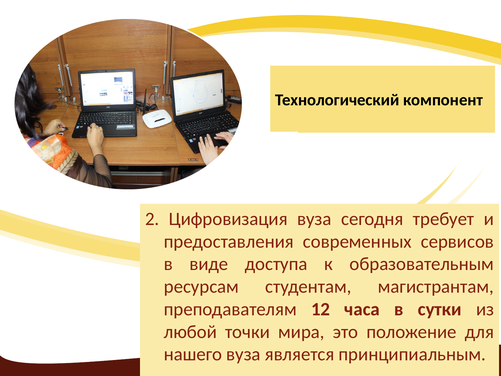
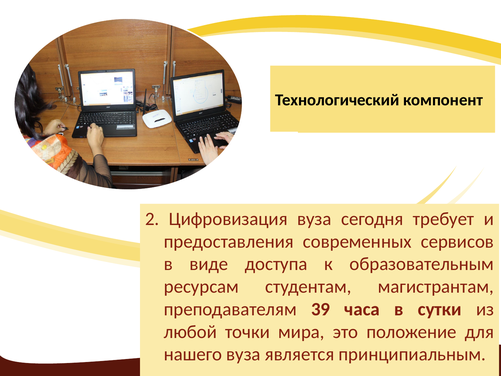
12: 12 -> 39
